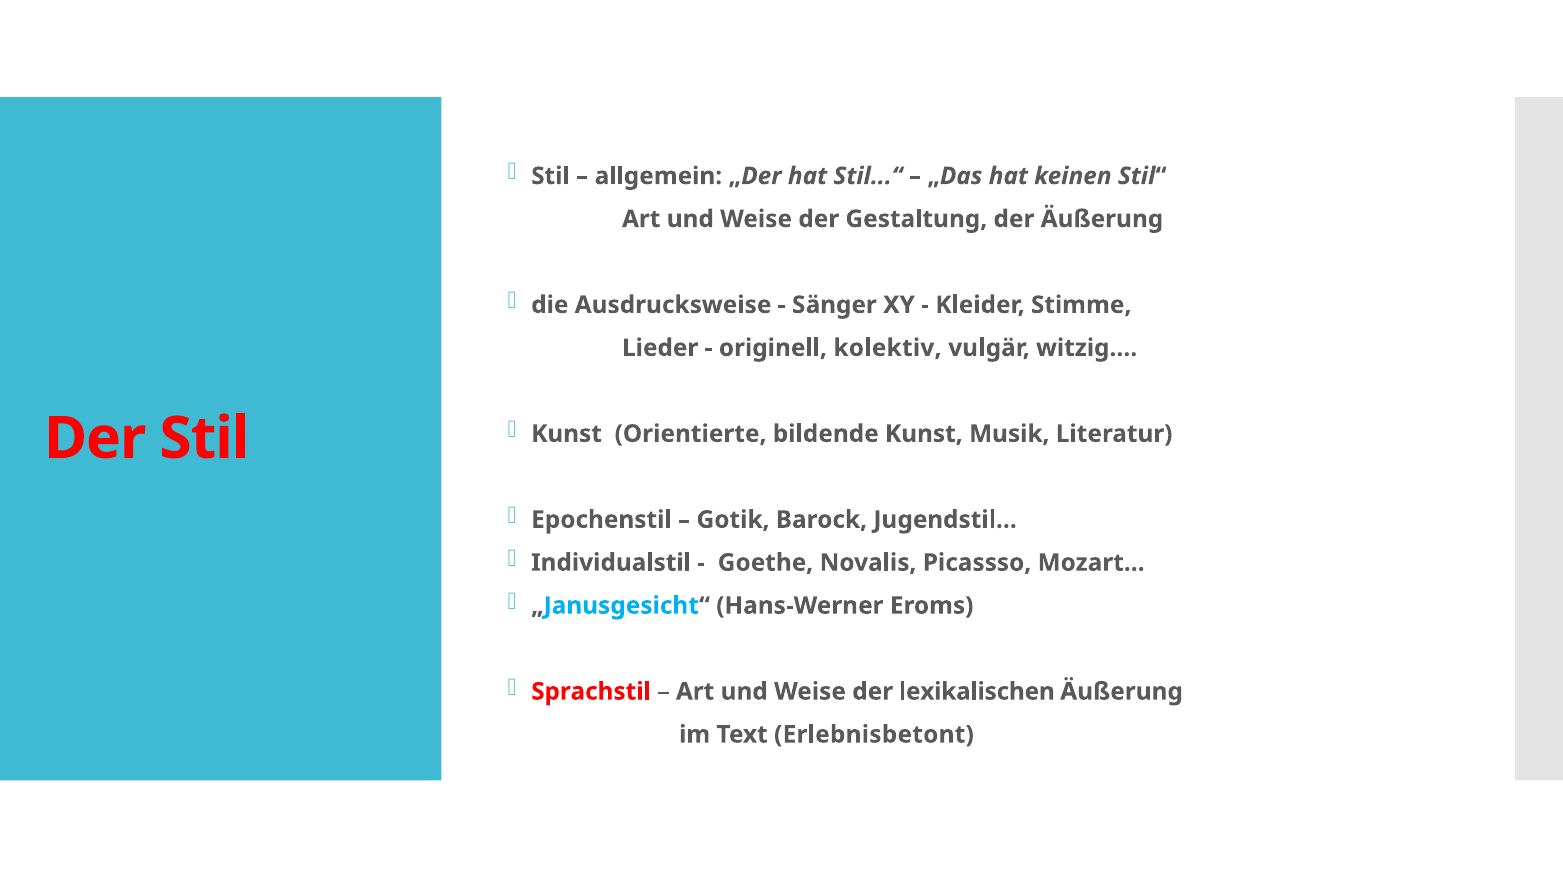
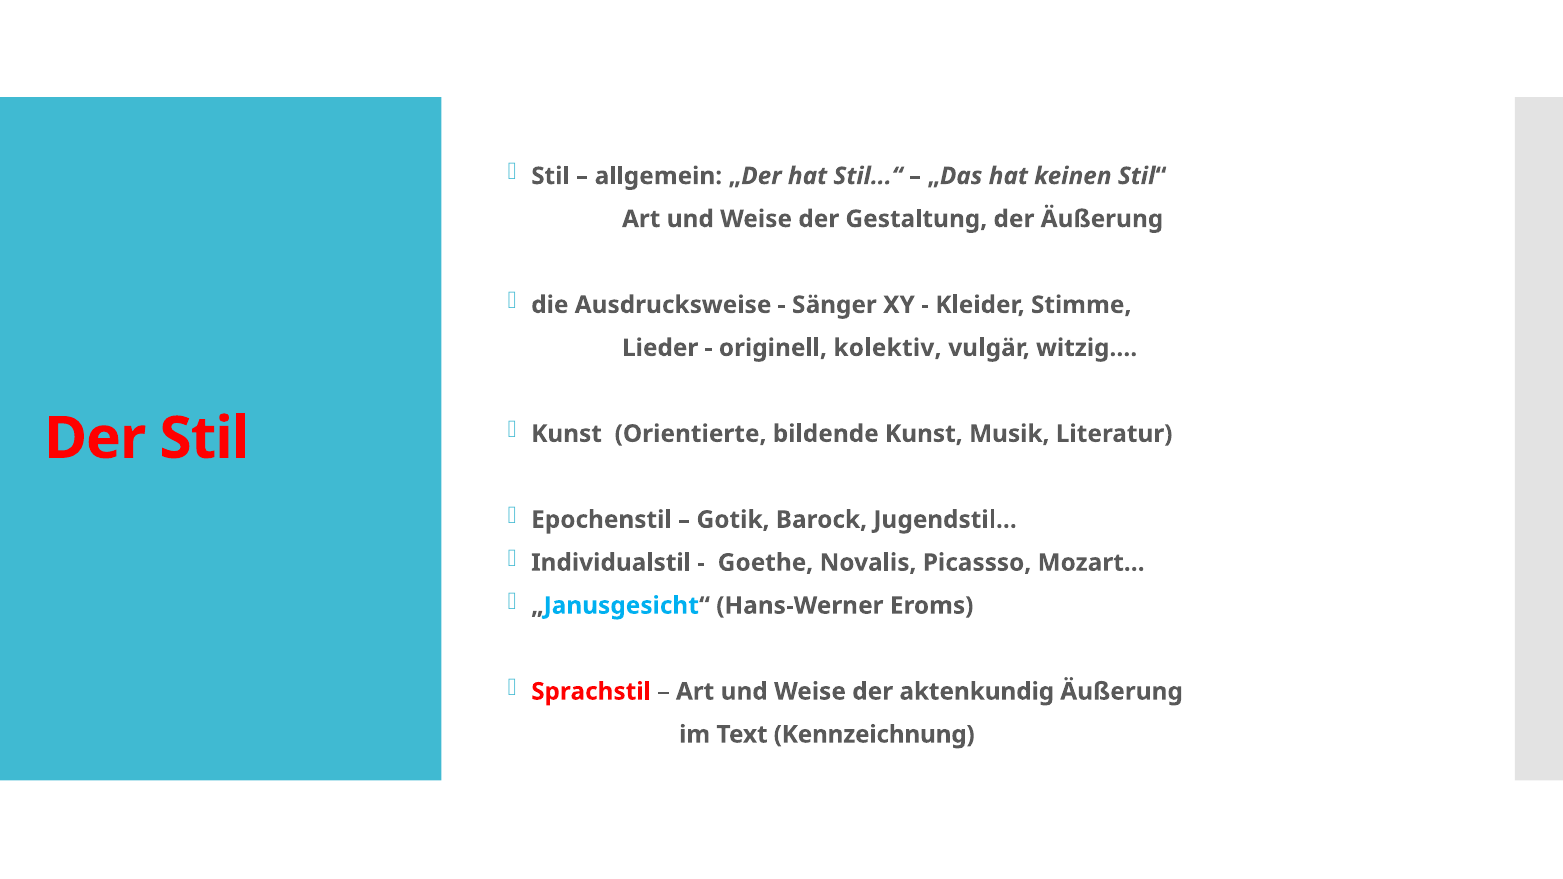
lexikalischen: lexikalischen -> aktenkundig
Erlebnisbetont: Erlebnisbetont -> Kennzeichnung
